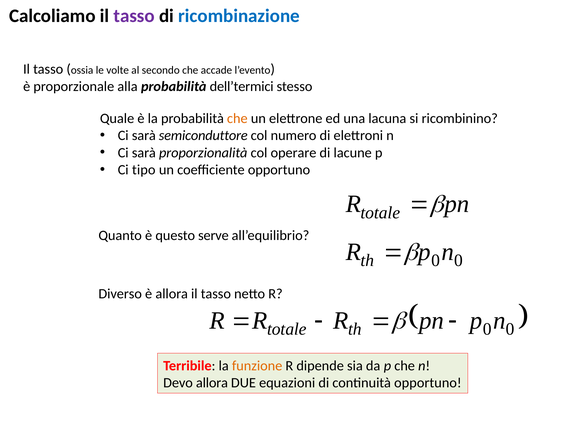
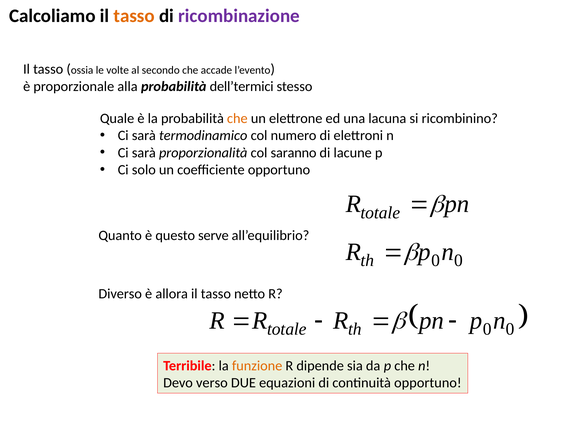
tasso at (134, 16) colour: purple -> orange
ricombinazione colour: blue -> purple
semiconduttore: semiconduttore -> termodinamico
operare: operare -> saranno
tipo: tipo -> solo
Devo allora: allora -> verso
